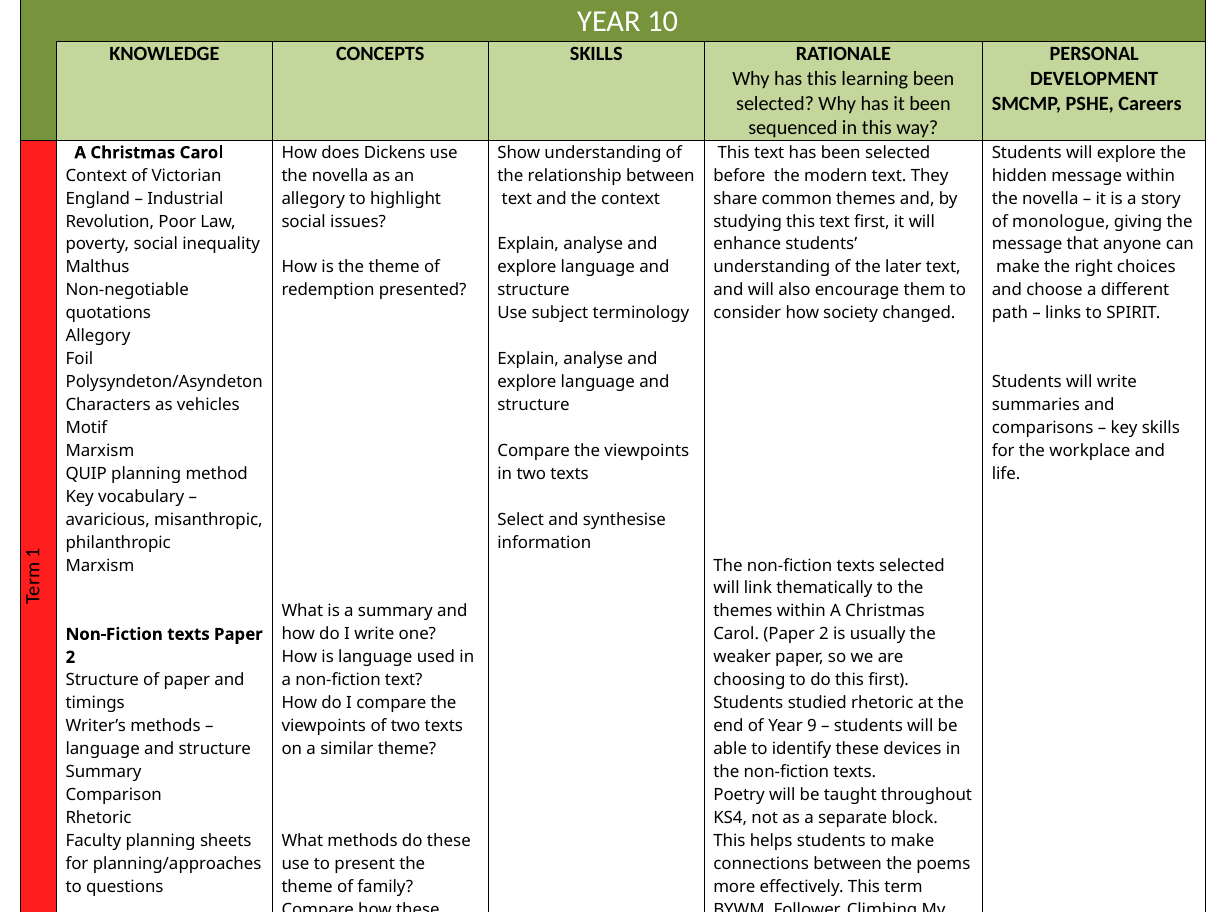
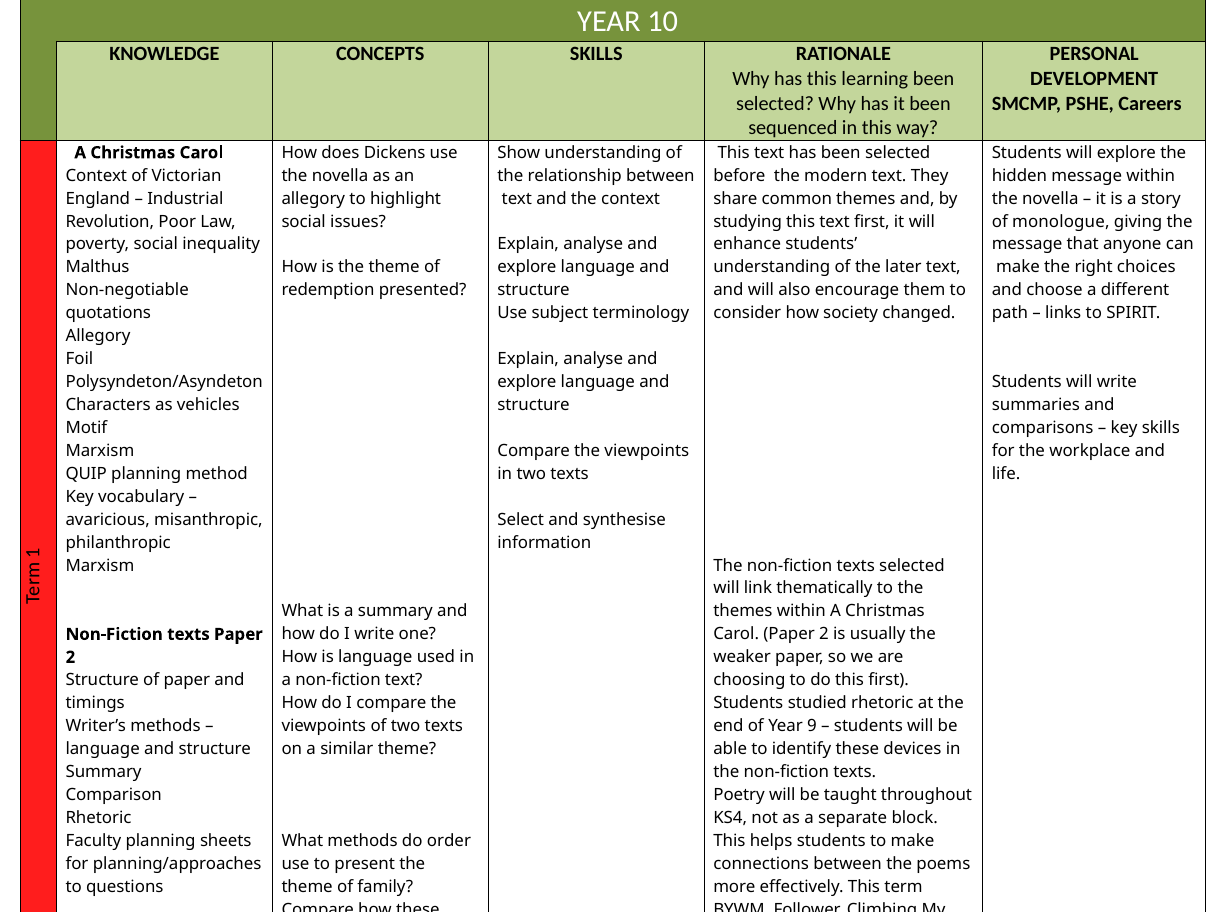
do these: these -> order
